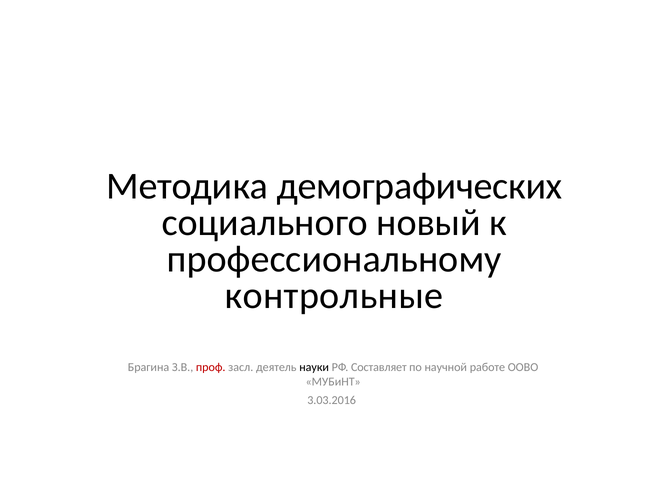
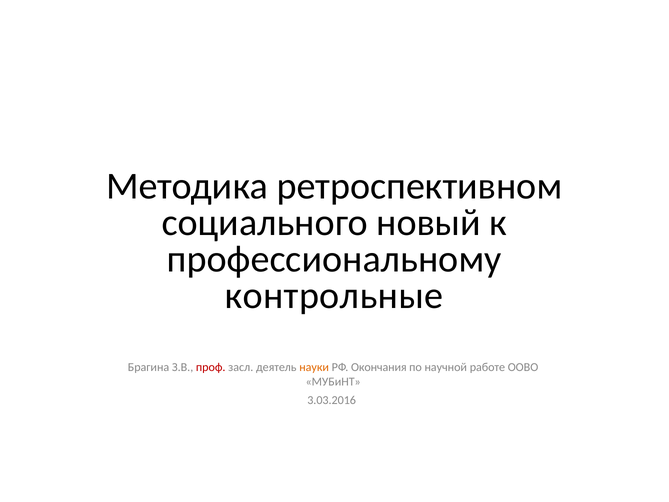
демографических: демографических -> ретроспективном
науки colour: black -> orange
Составляет: Составляет -> Окончания
